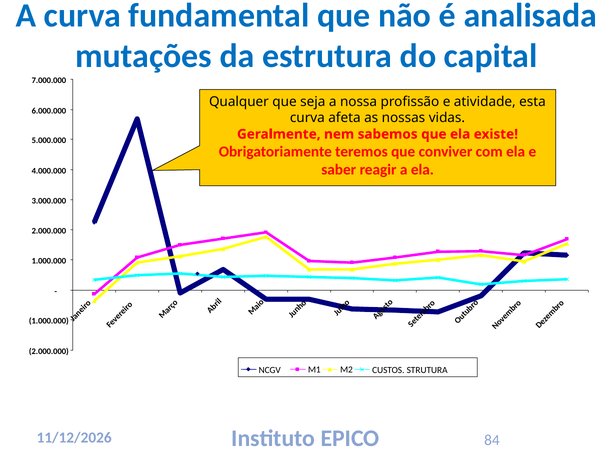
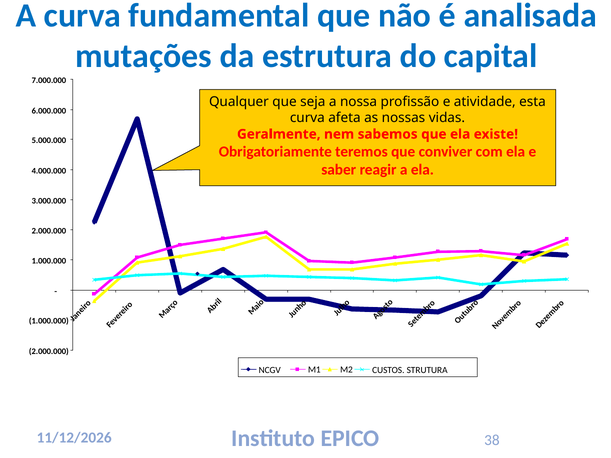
84: 84 -> 38
